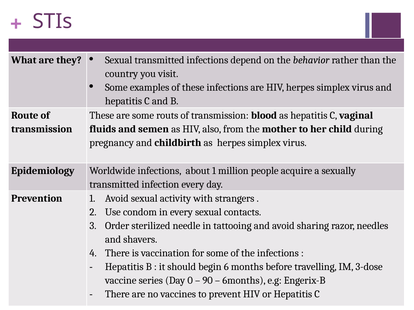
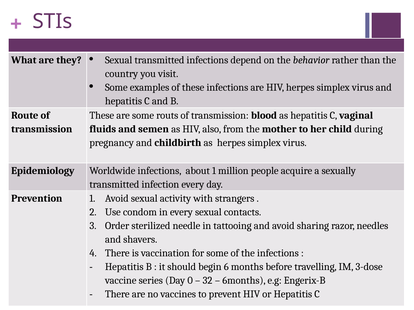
90: 90 -> 32
